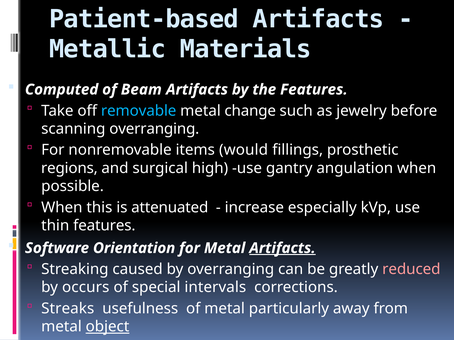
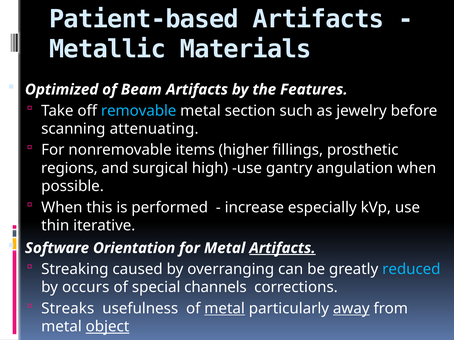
Computed: Computed -> Optimized
change: change -> section
scanning overranging: overranging -> attenuating
would: would -> higher
attenuated: attenuated -> performed
thin features: features -> iterative
reduced colour: pink -> light blue
intervals: intervals -> channels
metal at (225, 309) underline: none -> present
away underline: none -> present
